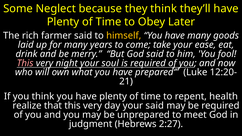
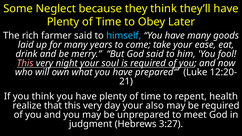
himself colour: yellow -> light blue
your said: said -> also
2:27: 2:27 -> 3:27
